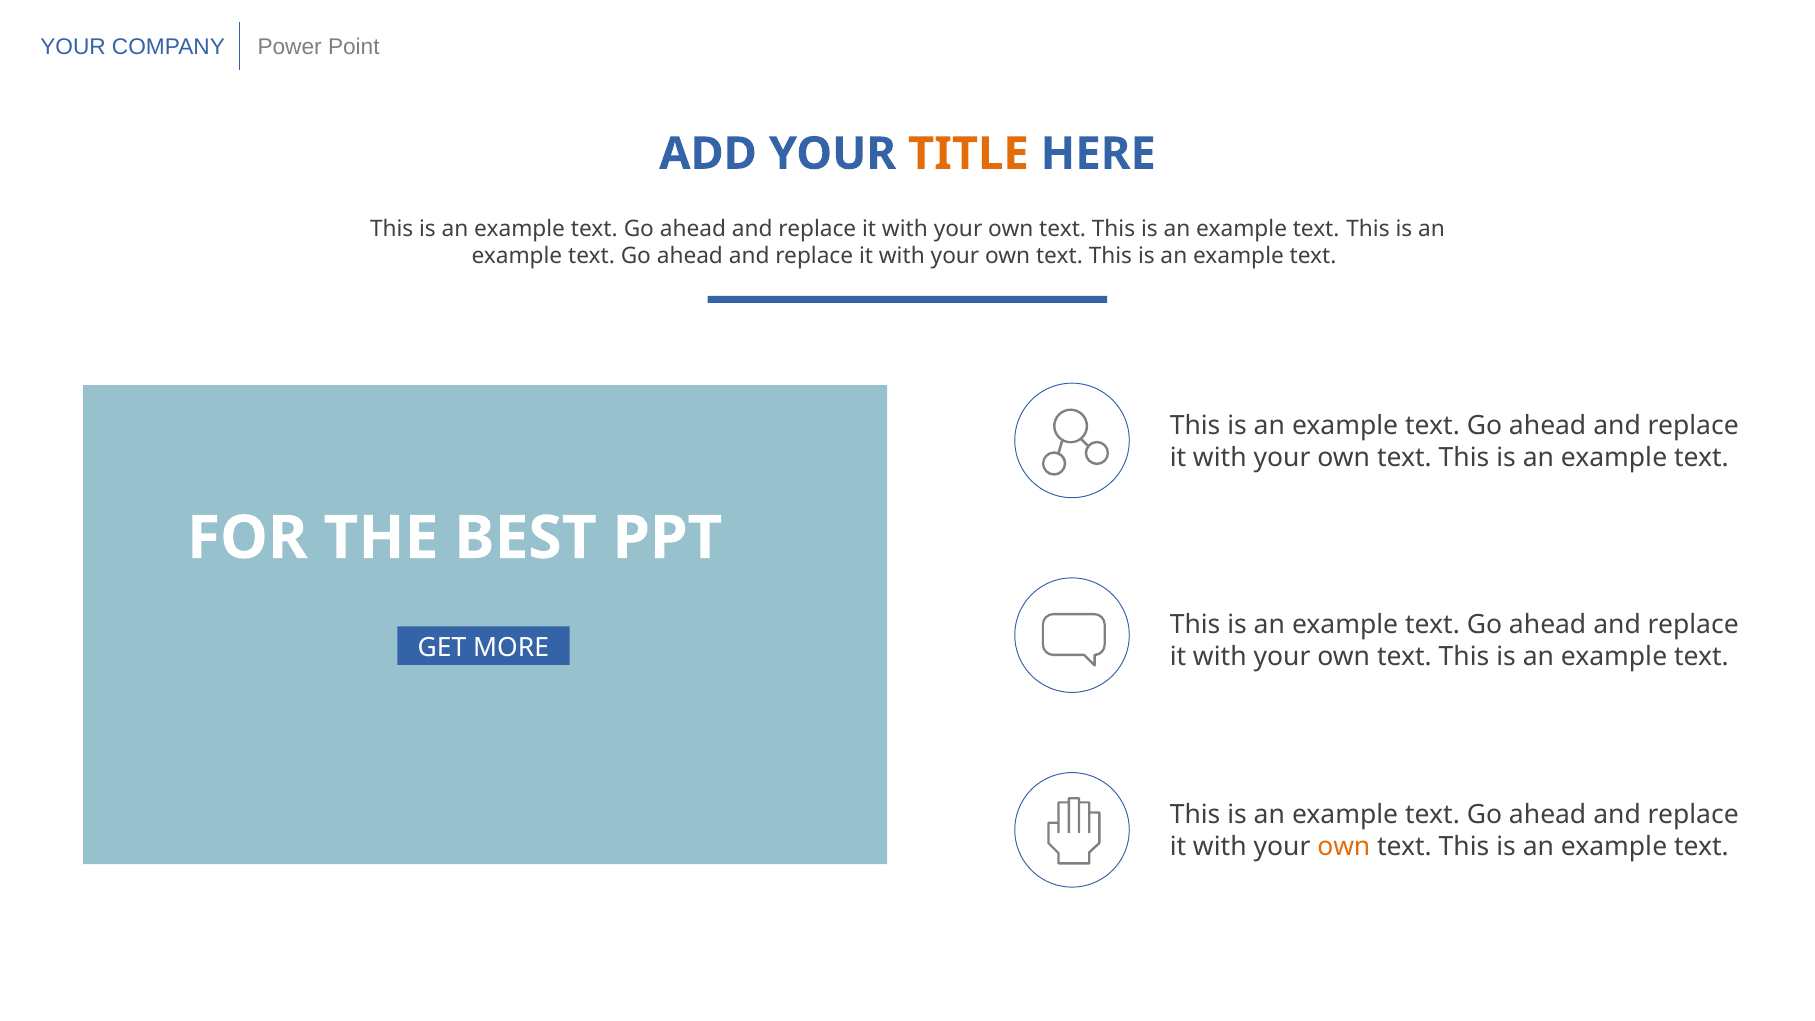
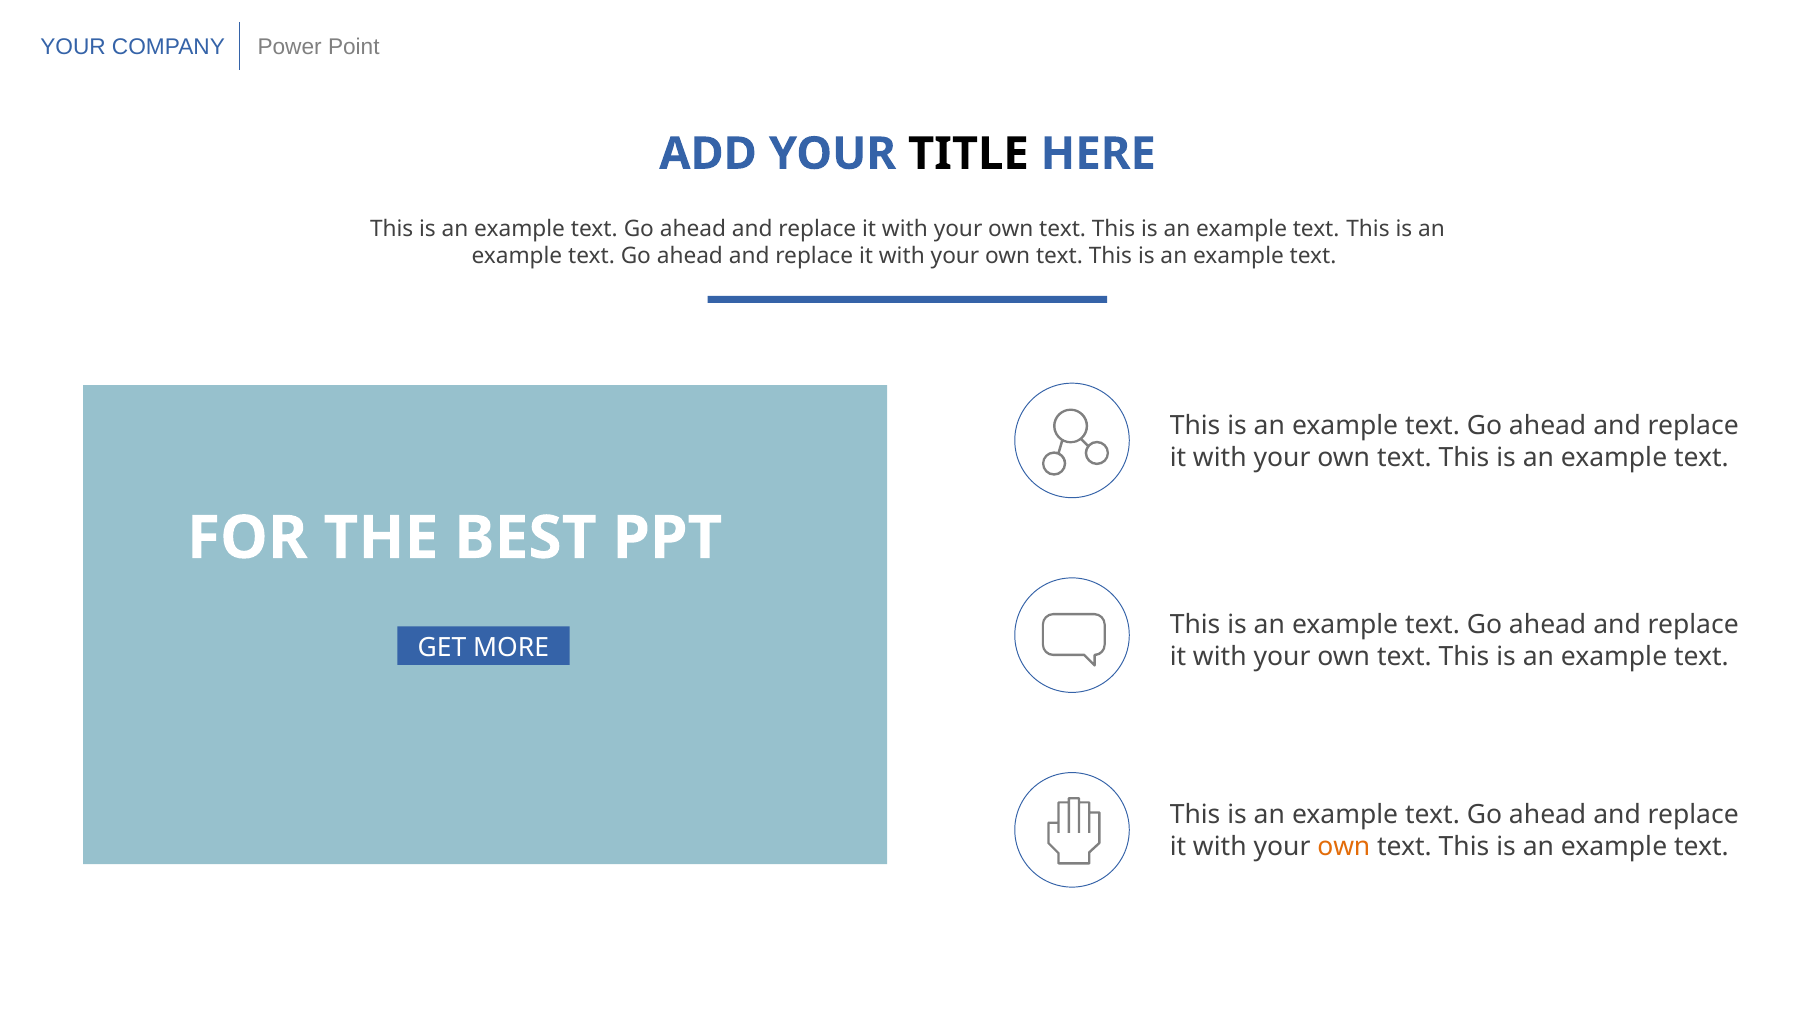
TITLE colour: orange -> black
